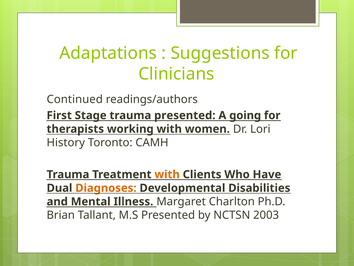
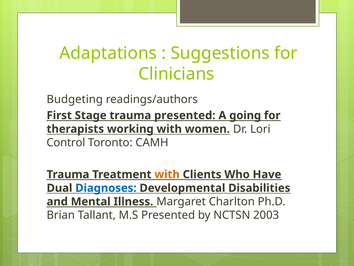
Continued: Continued -> Budgeting
History: History -> Control
Diagnoses colour: orange -> blue
